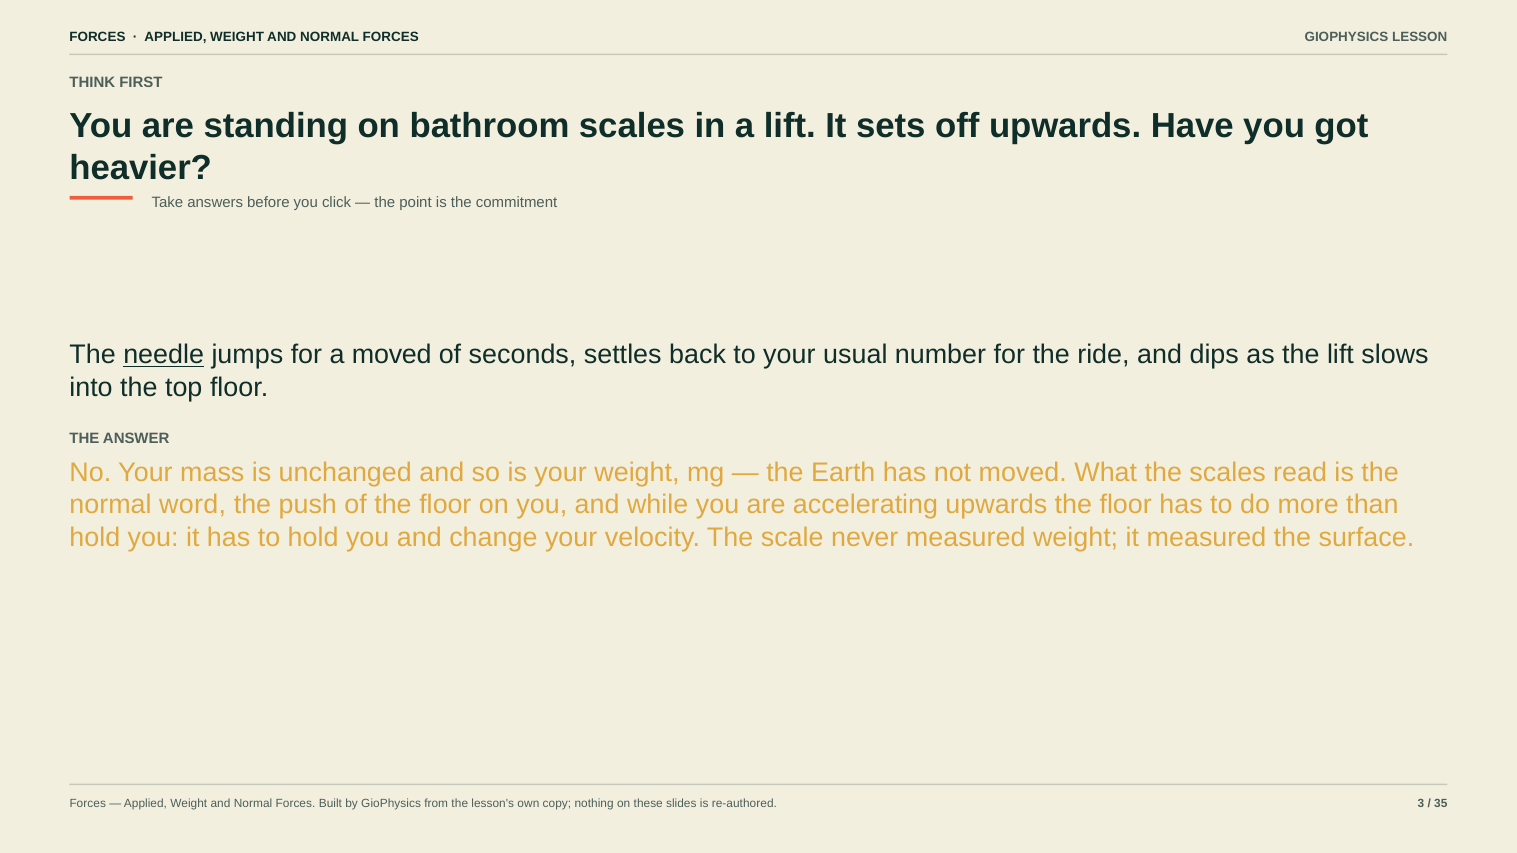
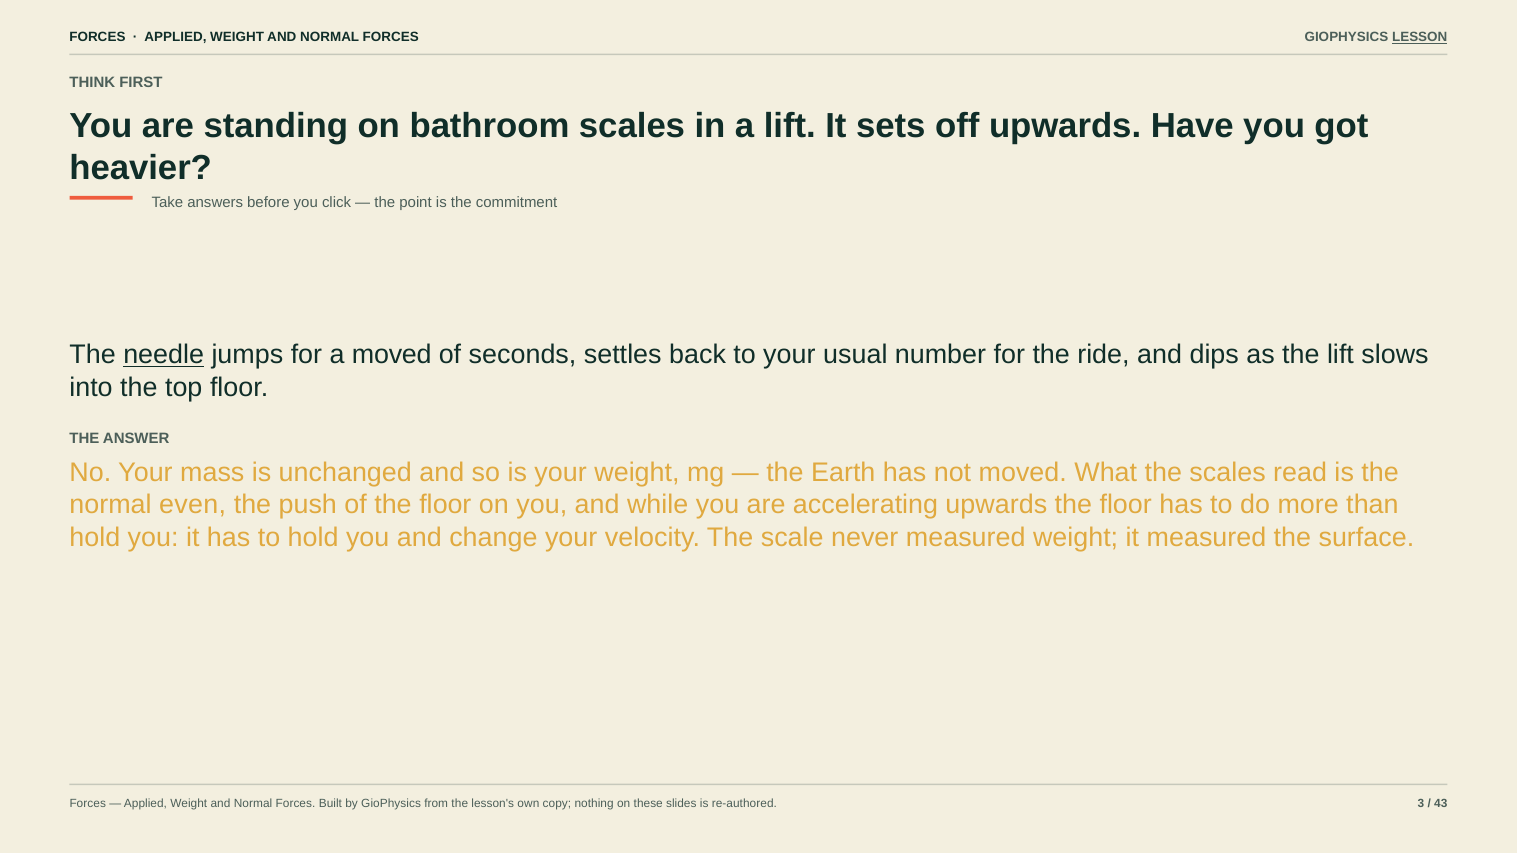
LESSON underline: none -> present
word: word -> even
35: 35 -> 43
